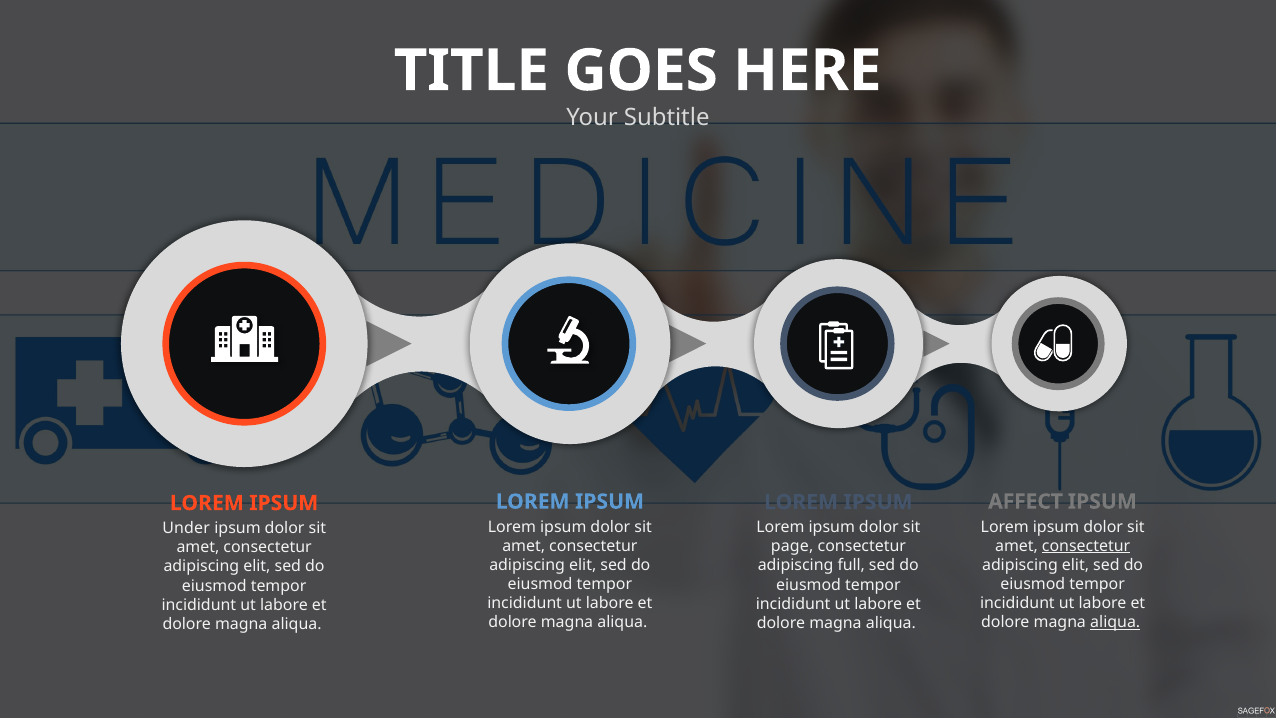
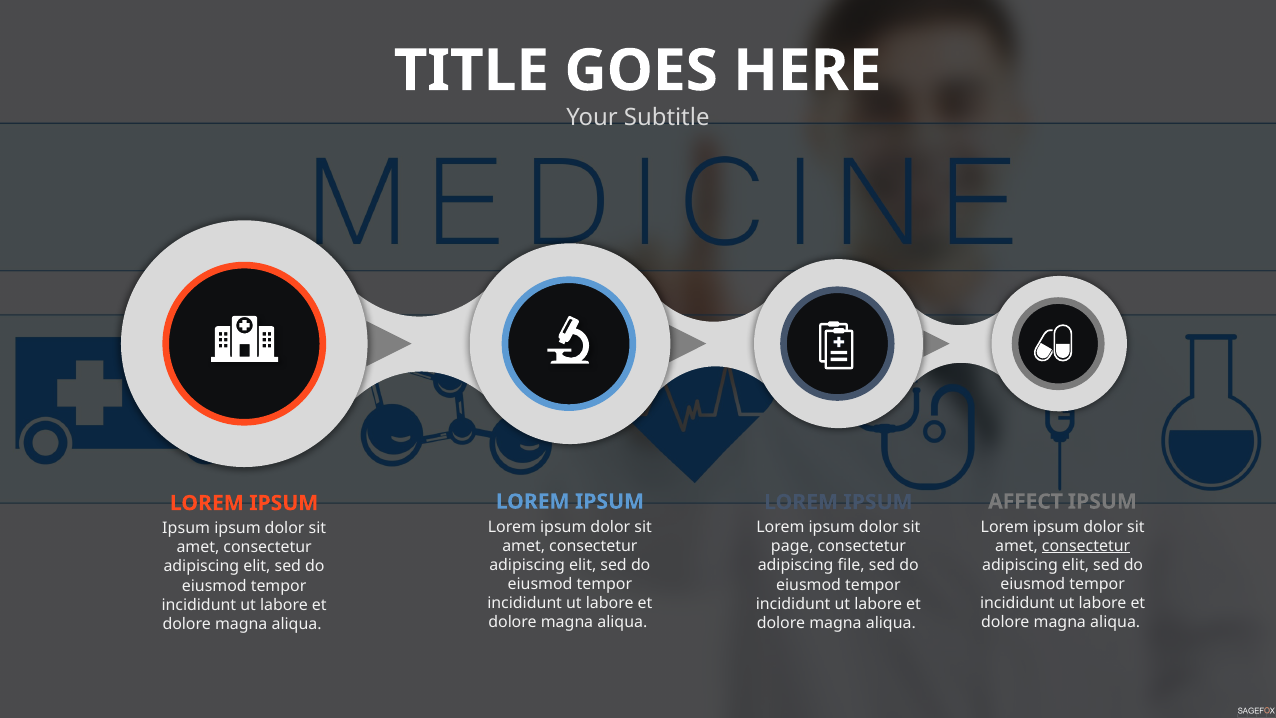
Under at (186, 528): Under -> Ipsum
full: full -> file
aliqua at (1115, 622) underline: present -> none
